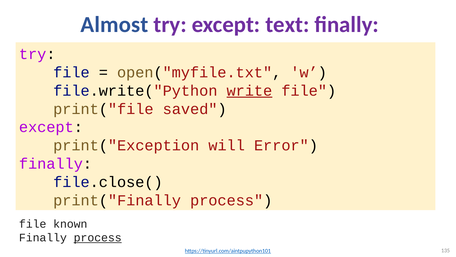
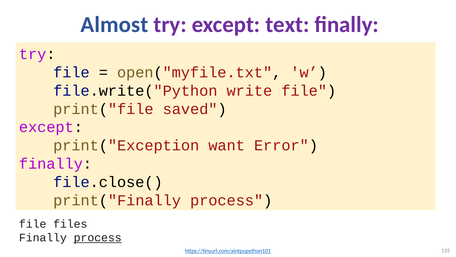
write underline: present -> none
will: will -> want
known: known -> files
